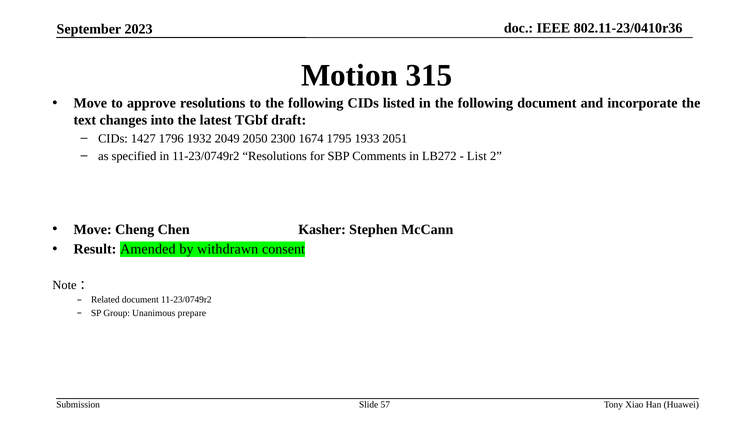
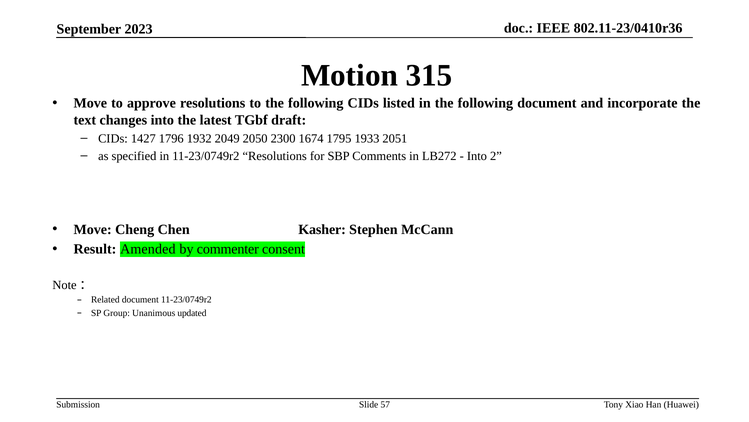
List at (477, 156): List -> Into
withdrawn: withdrawn -> commenter
prepare: prepare -> updated
